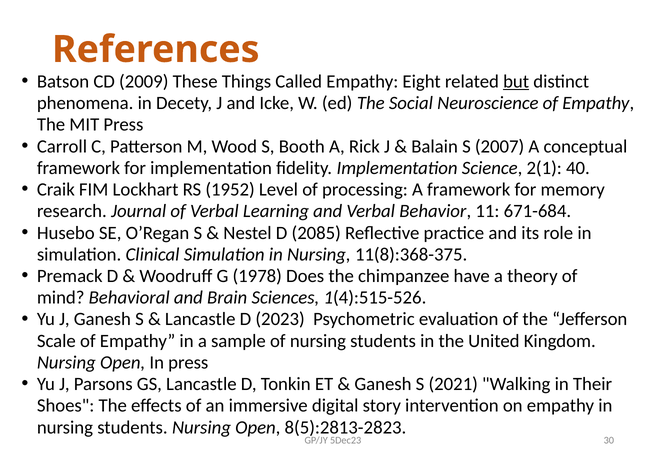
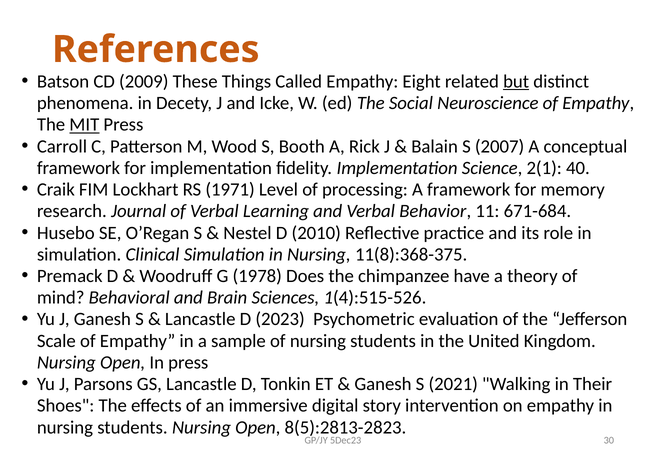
MIT underline: none -> present
1952: 1952 -> 1971
2085: 2085 -> 2010
